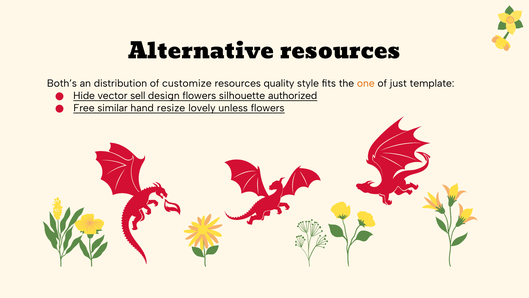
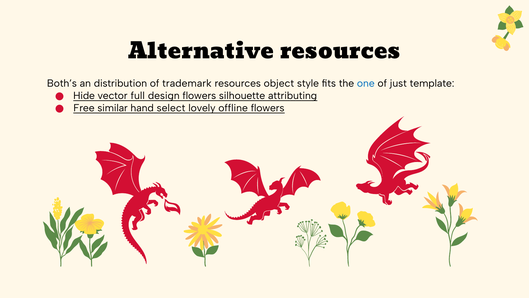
customize: customize -> trademark
quality: quality -> object
one colour: orange -> blue
sell: sell -> full
authorized: authorized -> attributing
resize: resize -> select
unless: unless -> offline
